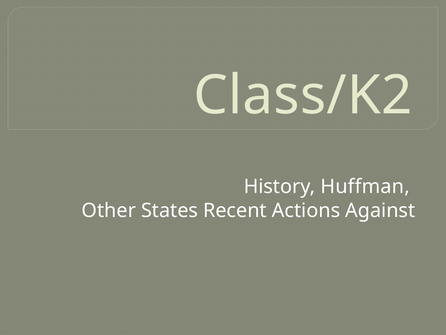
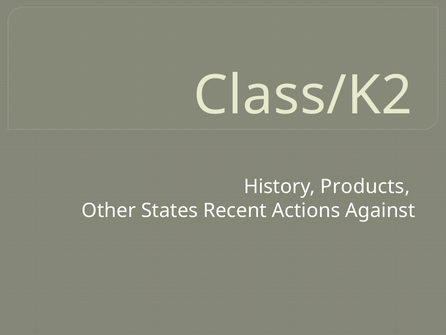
Huffman: Huffman -> Products
